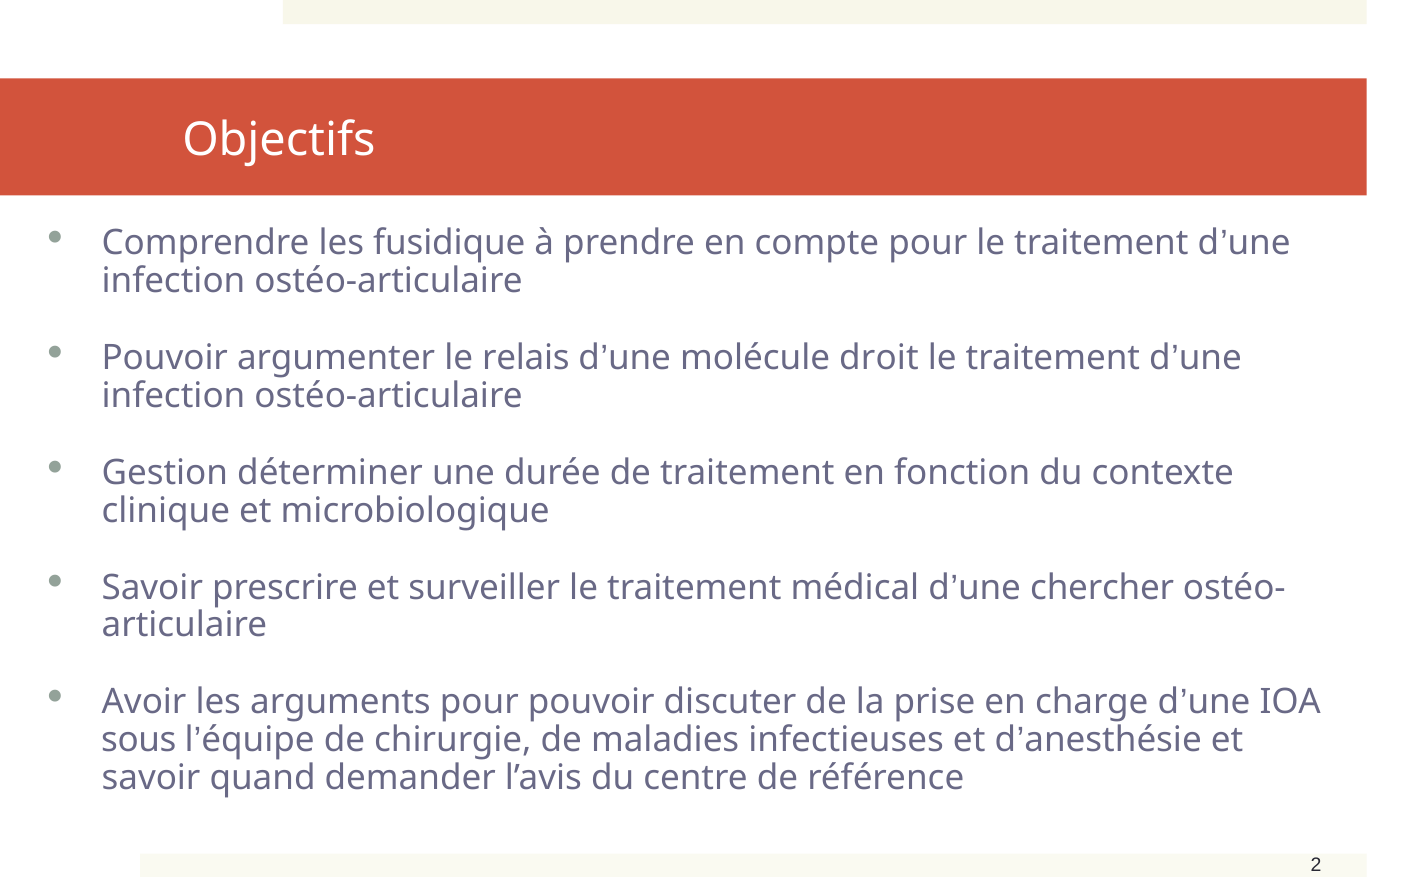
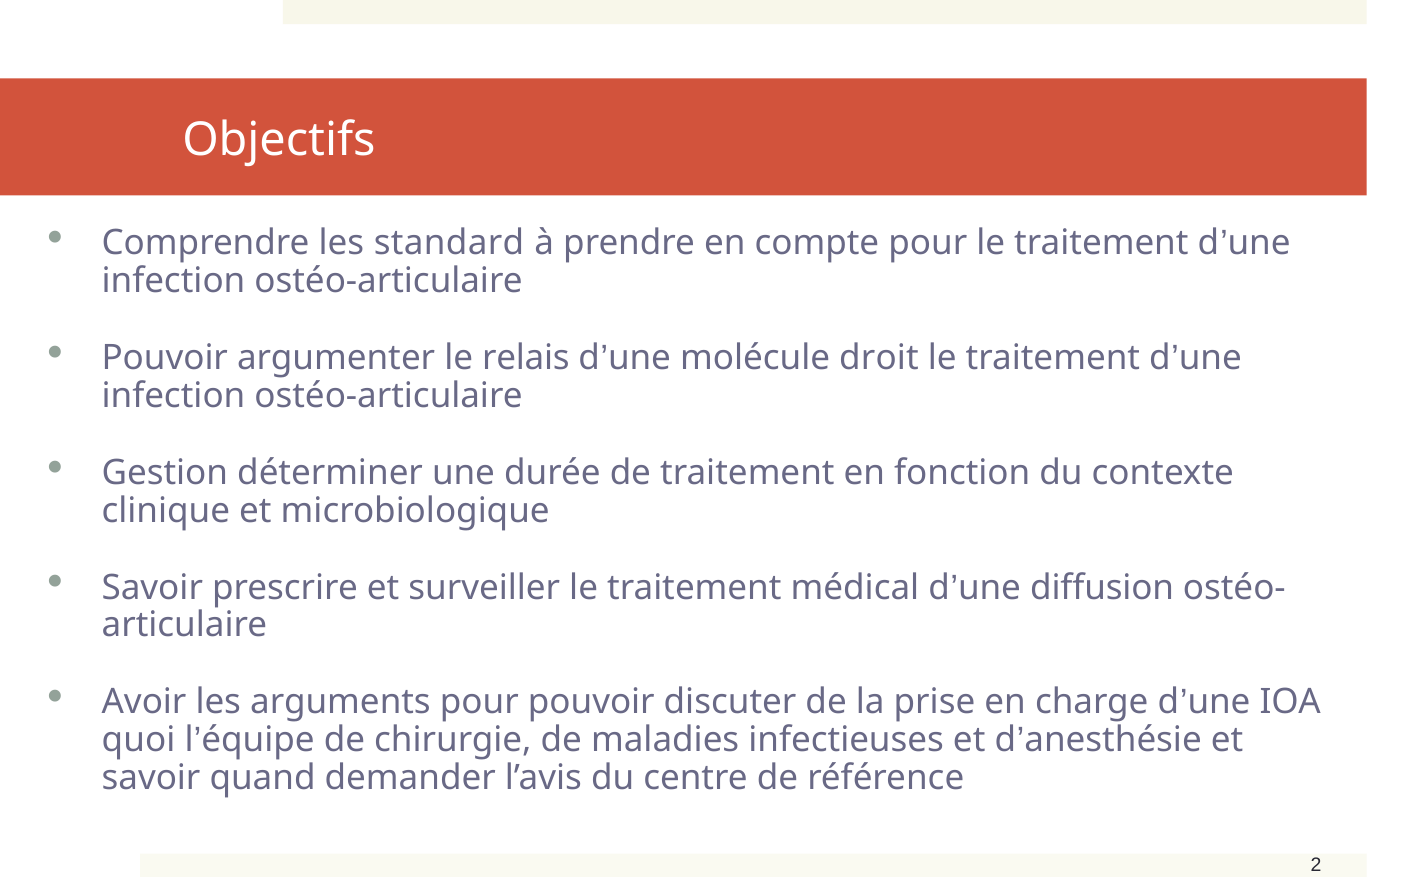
fusidique: fusidique -> standard
chercher: chercher -> diffusion
sous: sous -> quoi
